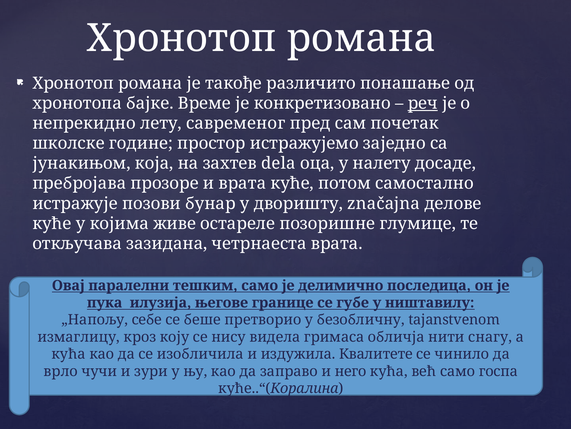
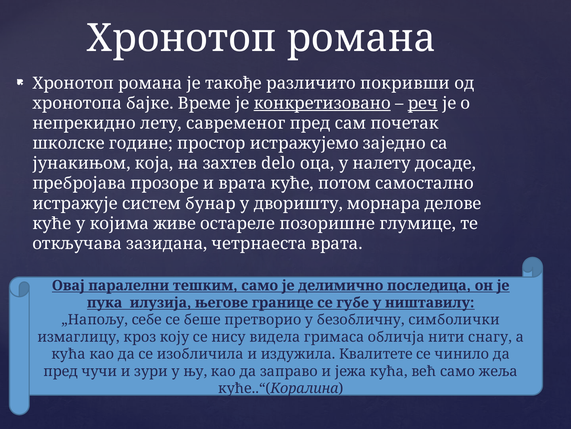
понашање: понашање -> покривши
конкретизовано underline: none -> present
dela: dela -> delo
позови: позови -> систем
značajna: značajna -> морнара
tajanstvenom: tajanstvenom -> симболички
врло at (61, 371): врло -> пред
него: него -> јежа
госпа: госпа -> жеља
